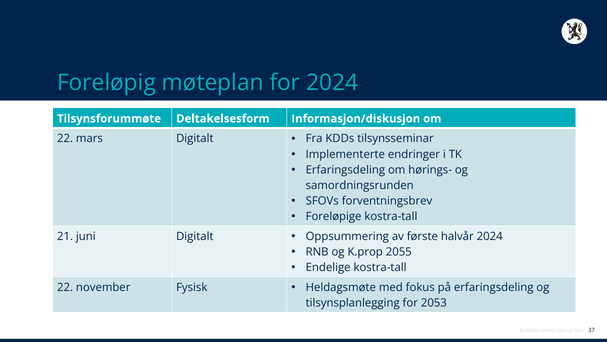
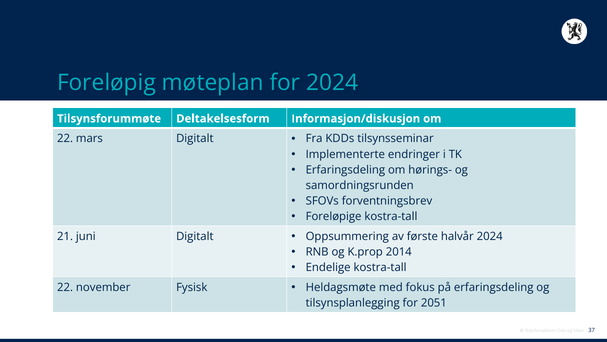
2055: 2055 -> 2014
2053: 2053 -> 2051
